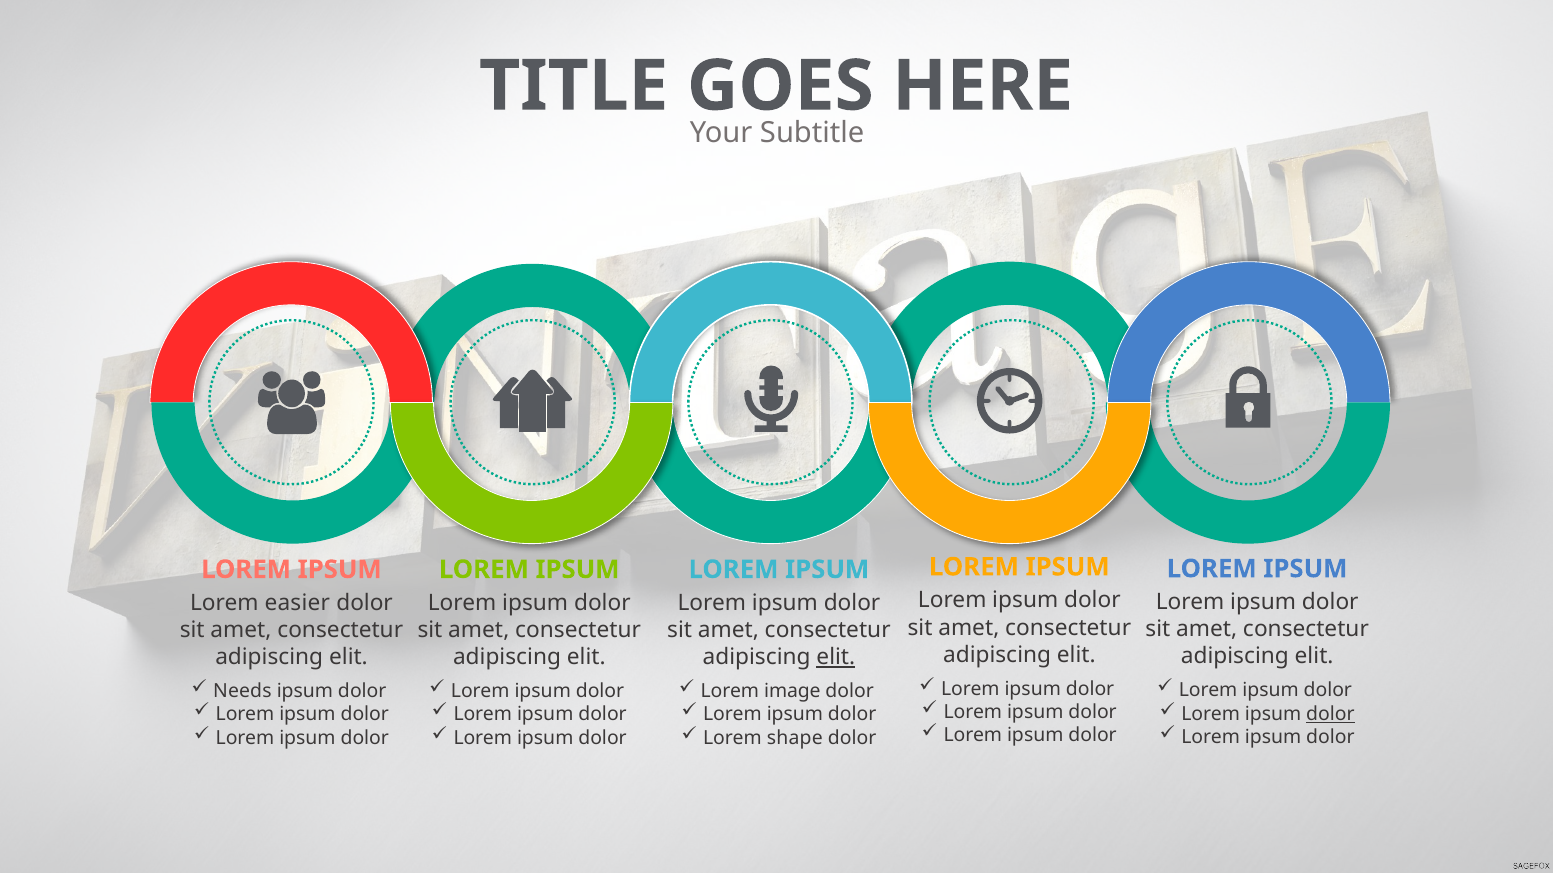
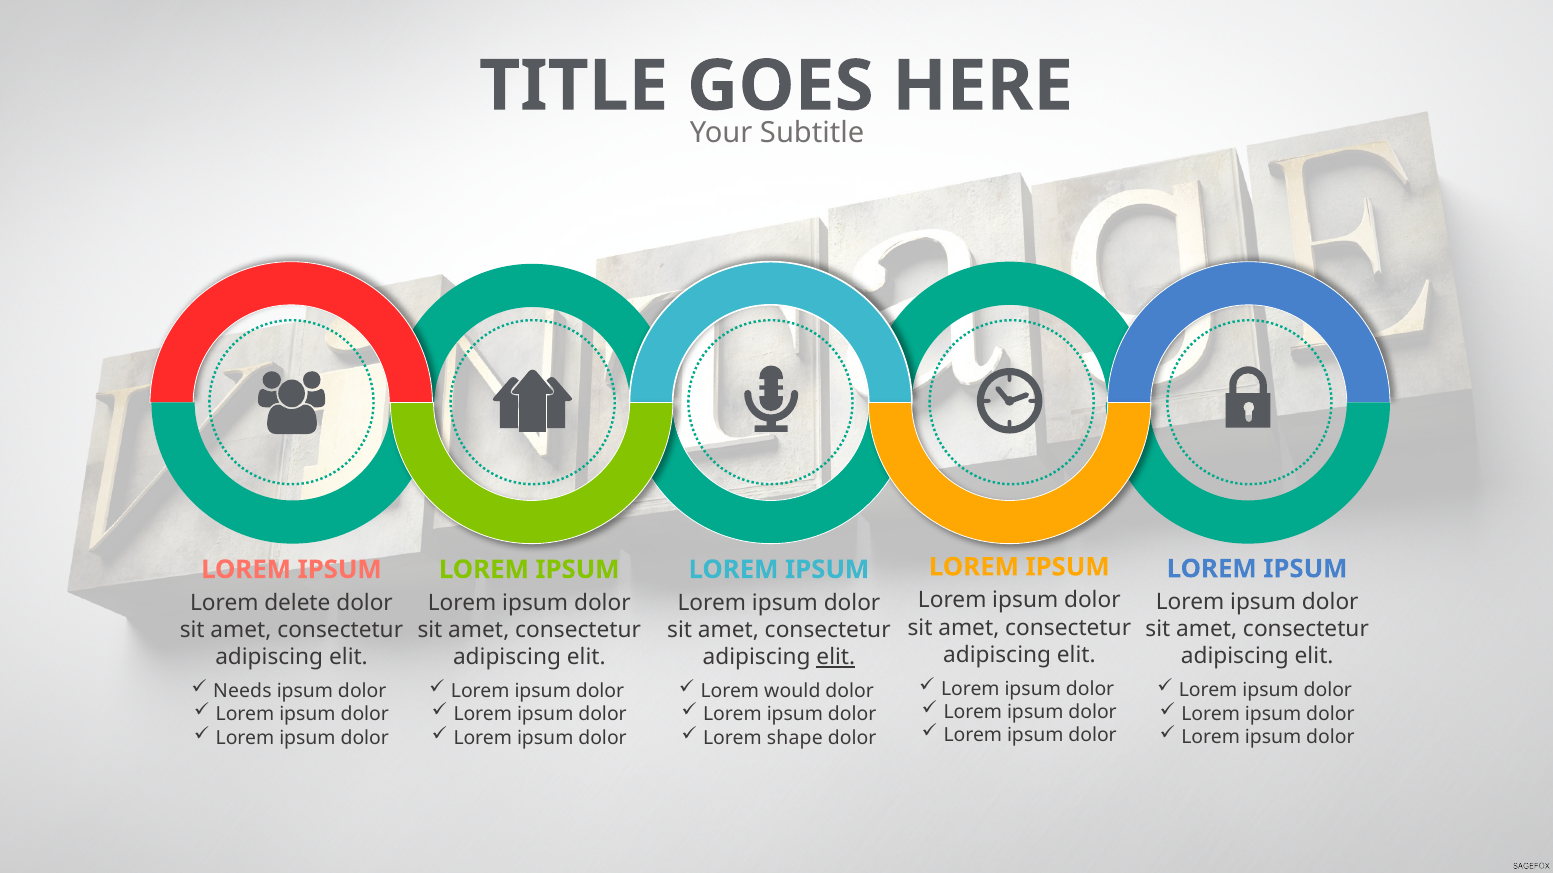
easier: easier -> delete
image: image -> would
dolor at (1330, 714) underline: present -> none
